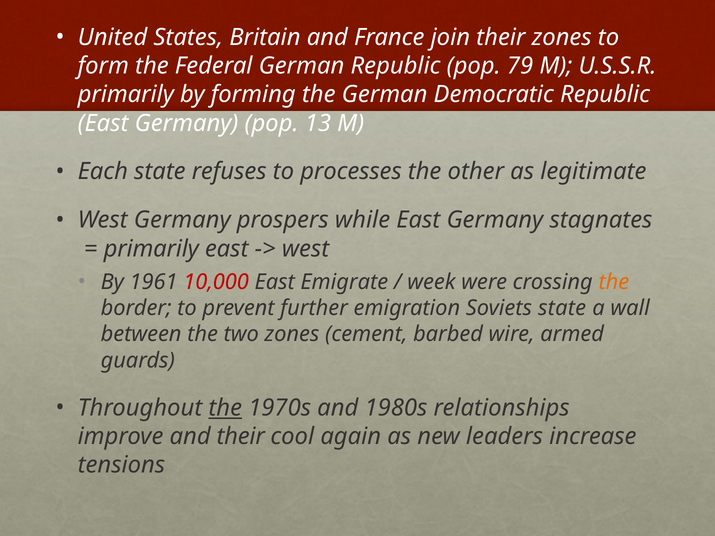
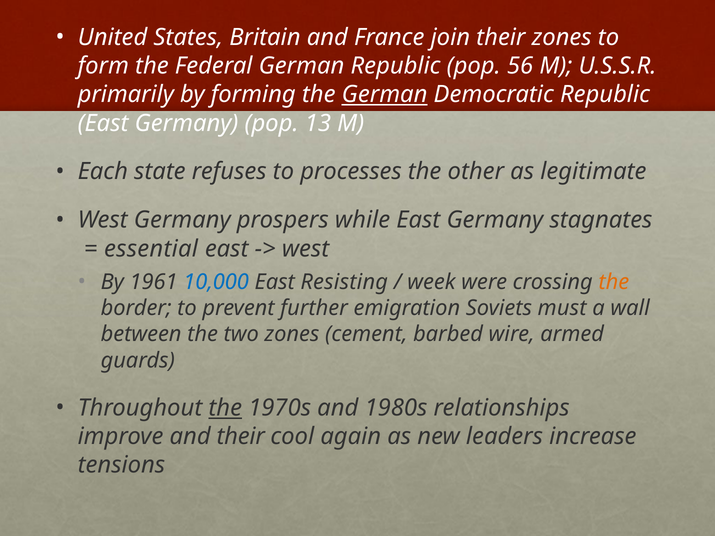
79: 79 -> 56
German at (385, 95) underline: none -> present
primarily at (151, 249): primarily -> essential
10,000 colour: red -> blue
Emigrate: Emigrate -> Resisting
Soviets state: state -> must
